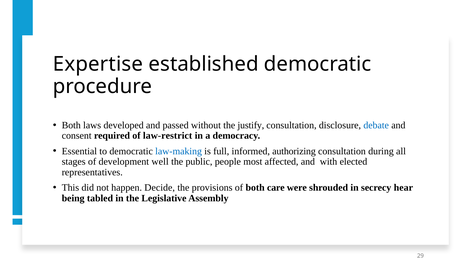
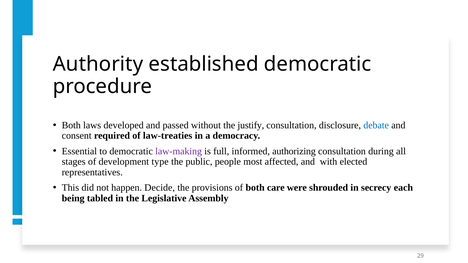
Expertise: Expertise -> Authority
law-restrict: law-restrict -> law-treaties
law-making colour: blue -> purple
well: well -> type
hear: hear -> each
